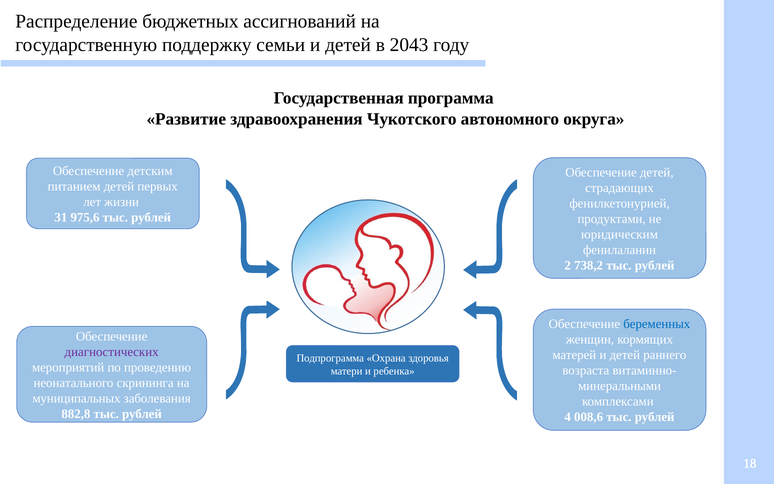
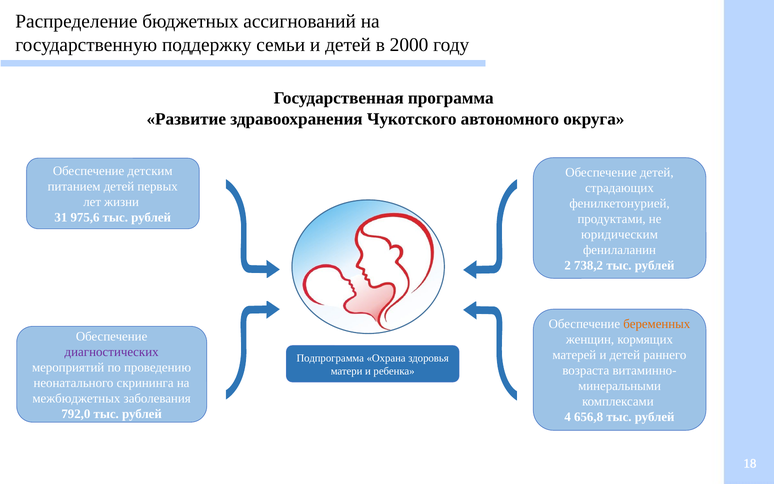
2043: 2043 -> 2000
беременных colour: blue -> orange
муниципальных: муниципальных -> межбюджетных
882,8: 882,8 -> 792,0
008,6: 008,6 -> 656,8
